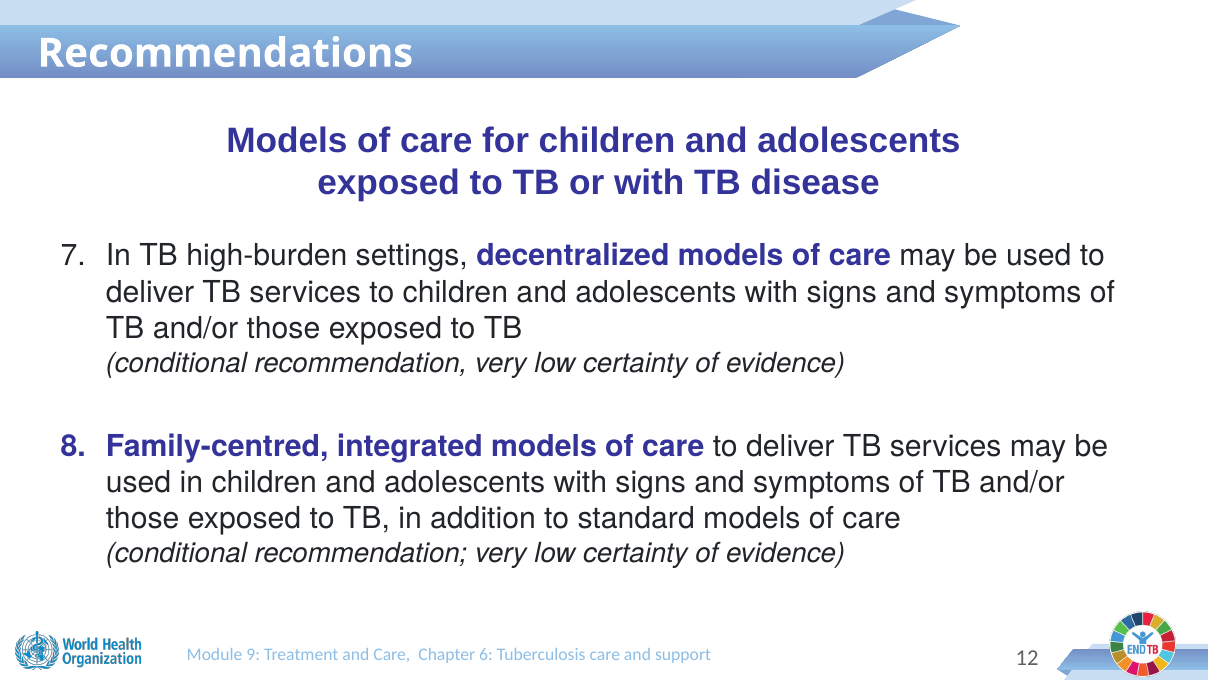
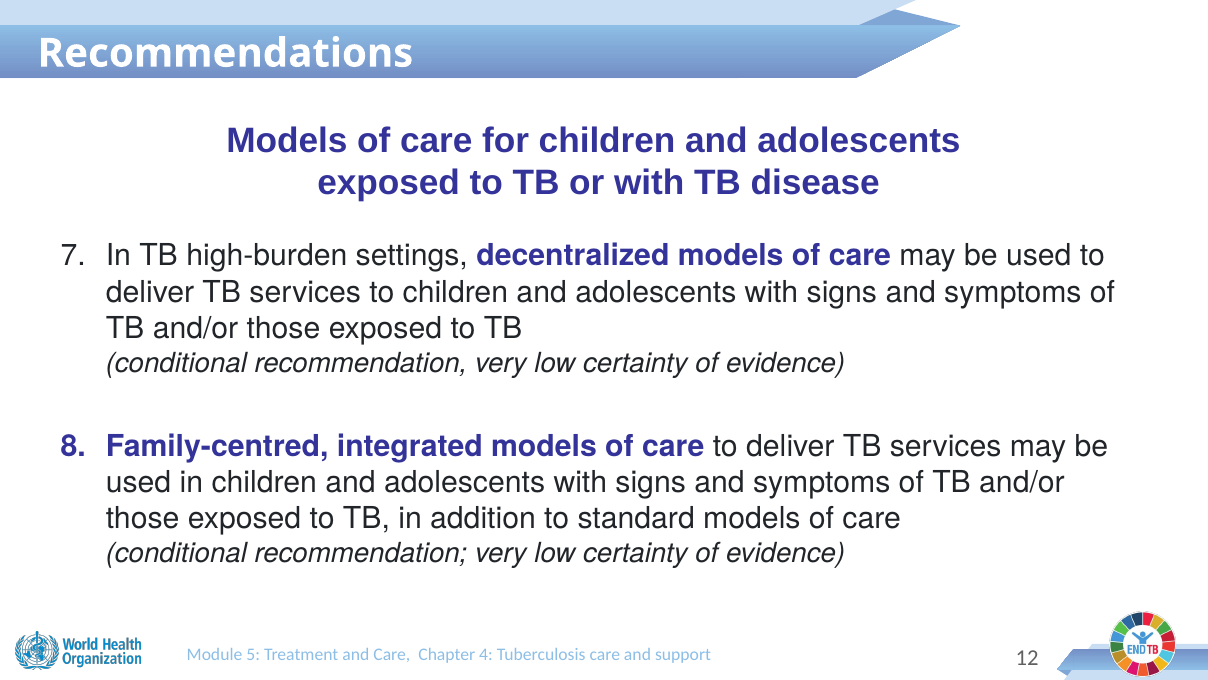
9: 9 -> 5
6: 6 -> 4
